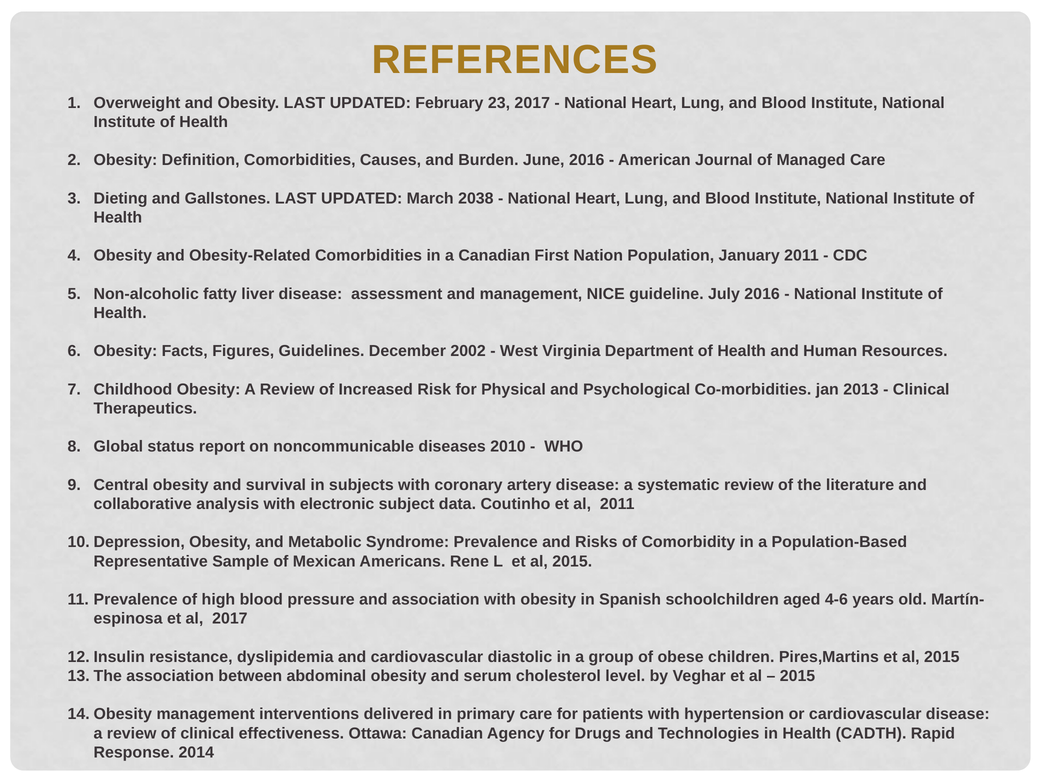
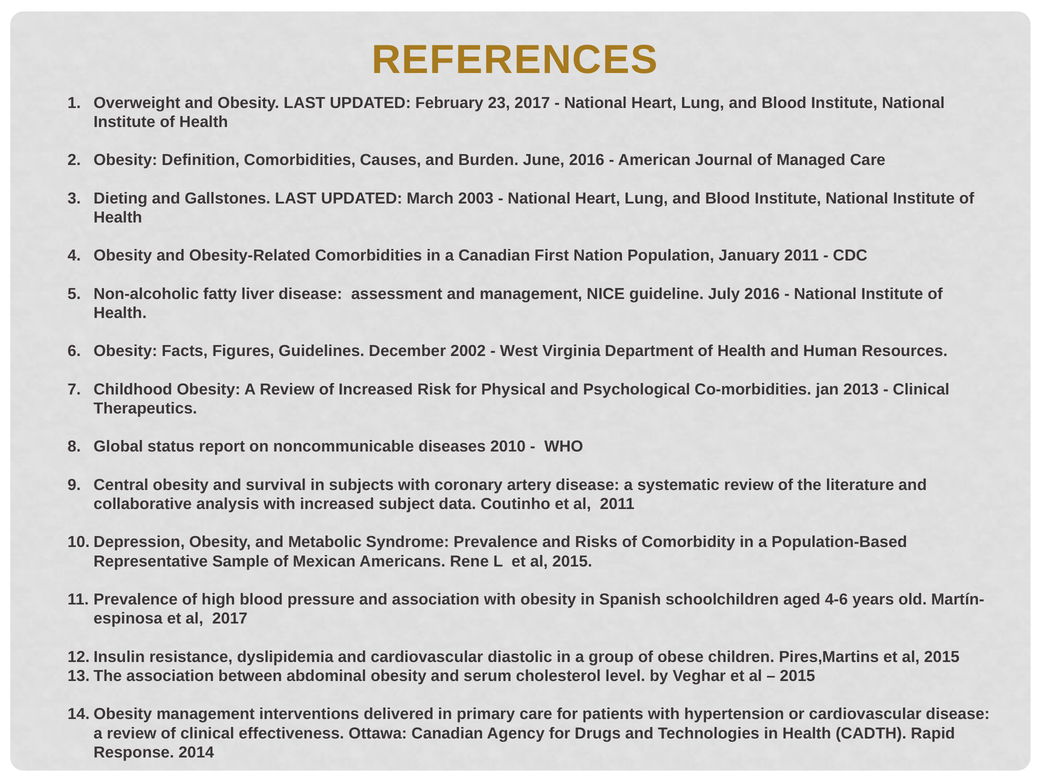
2038: 2038 -> 2003
with electronic: electronic -> increased
